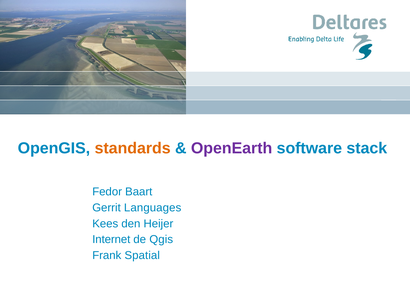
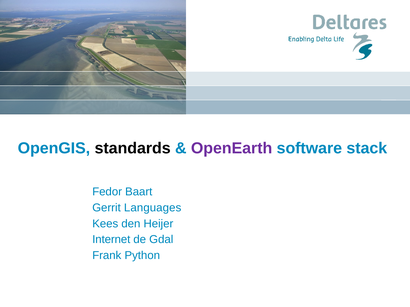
standards colour: orange -> black
Qgis: Qgis -> Gdal
Spatial: Spatial -> Python
